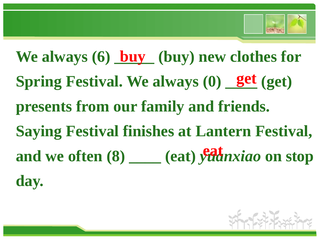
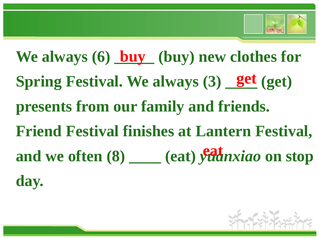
0: 0 -> 3
Saying: Saying -> Friend
